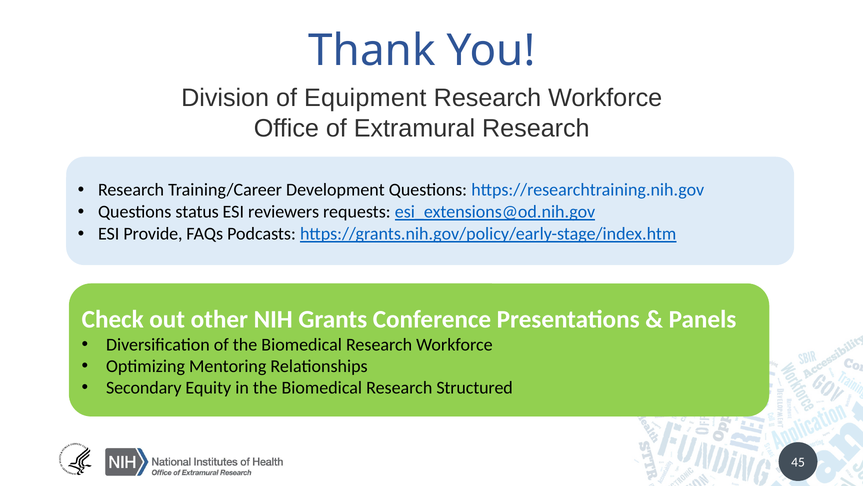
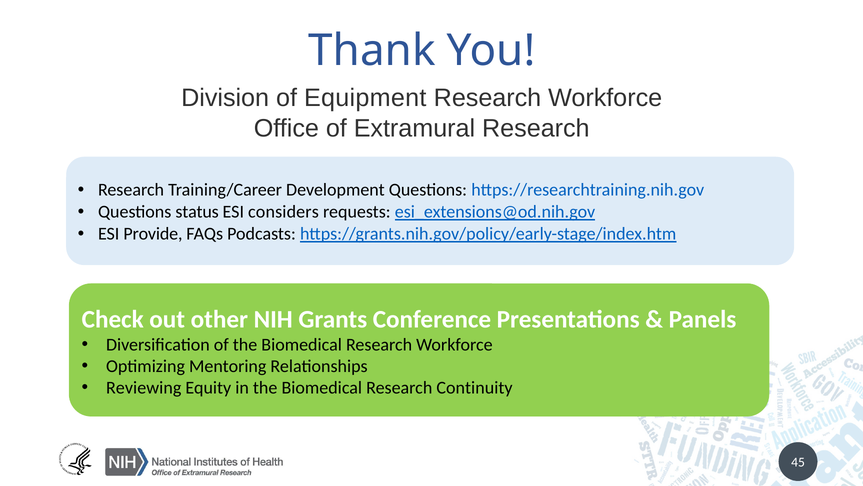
reviewers: reviewers -> considers
Secondary: Secondary -> Reviewing
Structured: Structured -> Continuity
